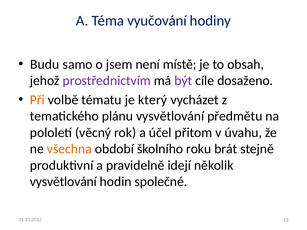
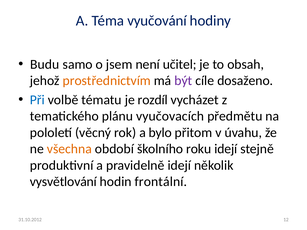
místě: místě -> učitel
prostřednictvím colour: purple -> orange
Při colour: orange -> blue
který: který -> rozdíl
plánu vysvětlování: vysvětlování -> vyučovacích
účel: účel -> bylo
roku brát: brát -> idejí
společné: společné -> frontální
